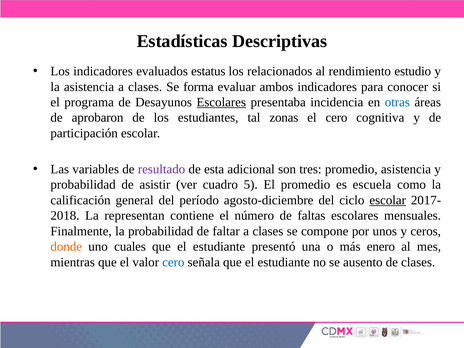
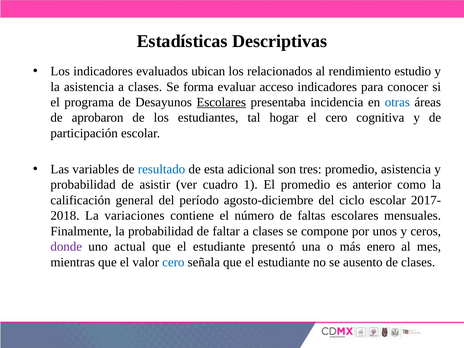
estatus: estatus -> ubican
ambos: ambos -> acceso
zonas: zonas -> hogar
resultado colour: purple -> blue
5: 5 -> 1
escuela: escuela -> anterior
escolar at (388, 200) underline: present -> none
representan: representan -> variaciones
donde colour: orange -> purple
cuales: cuales -> actual
